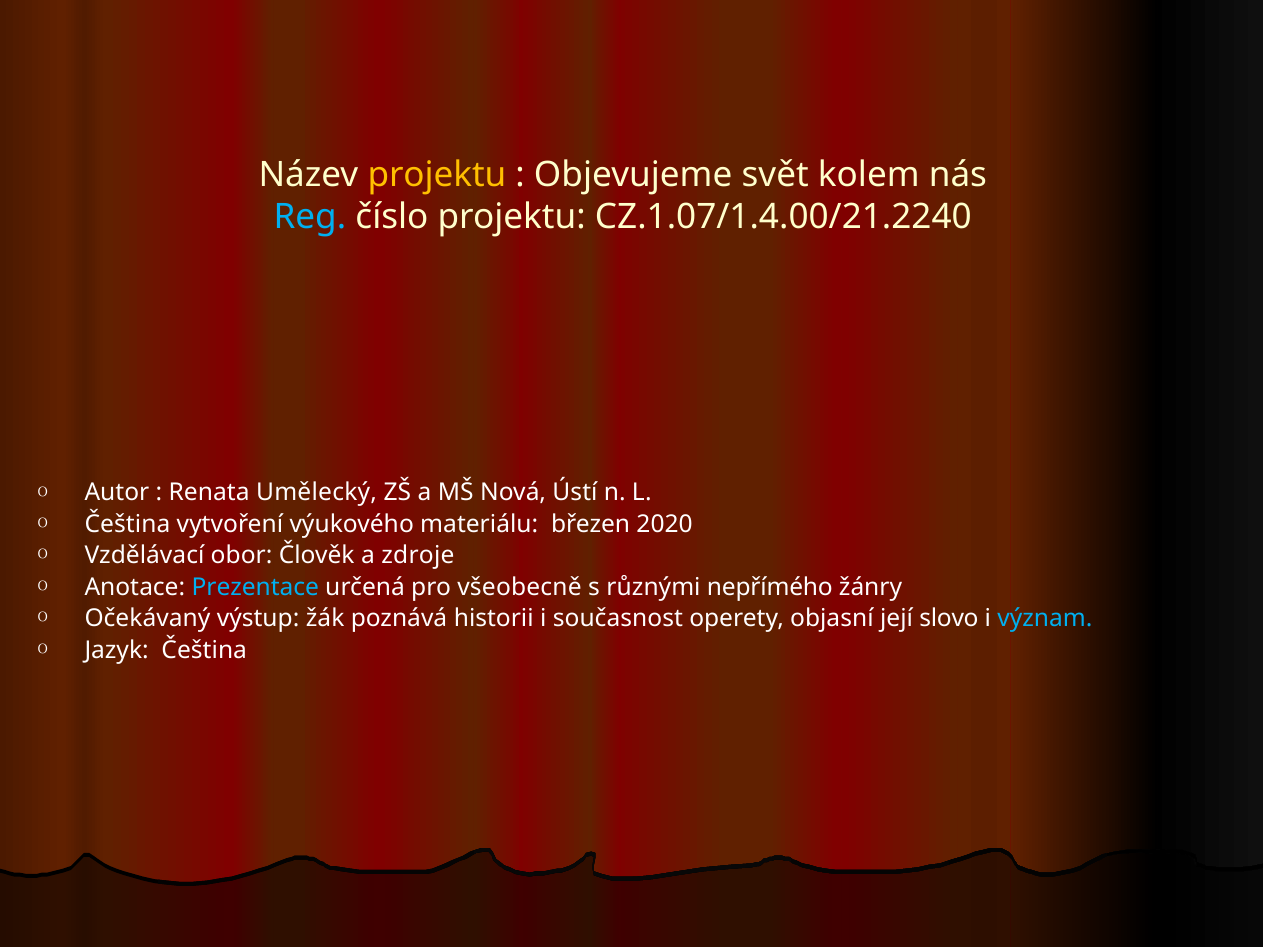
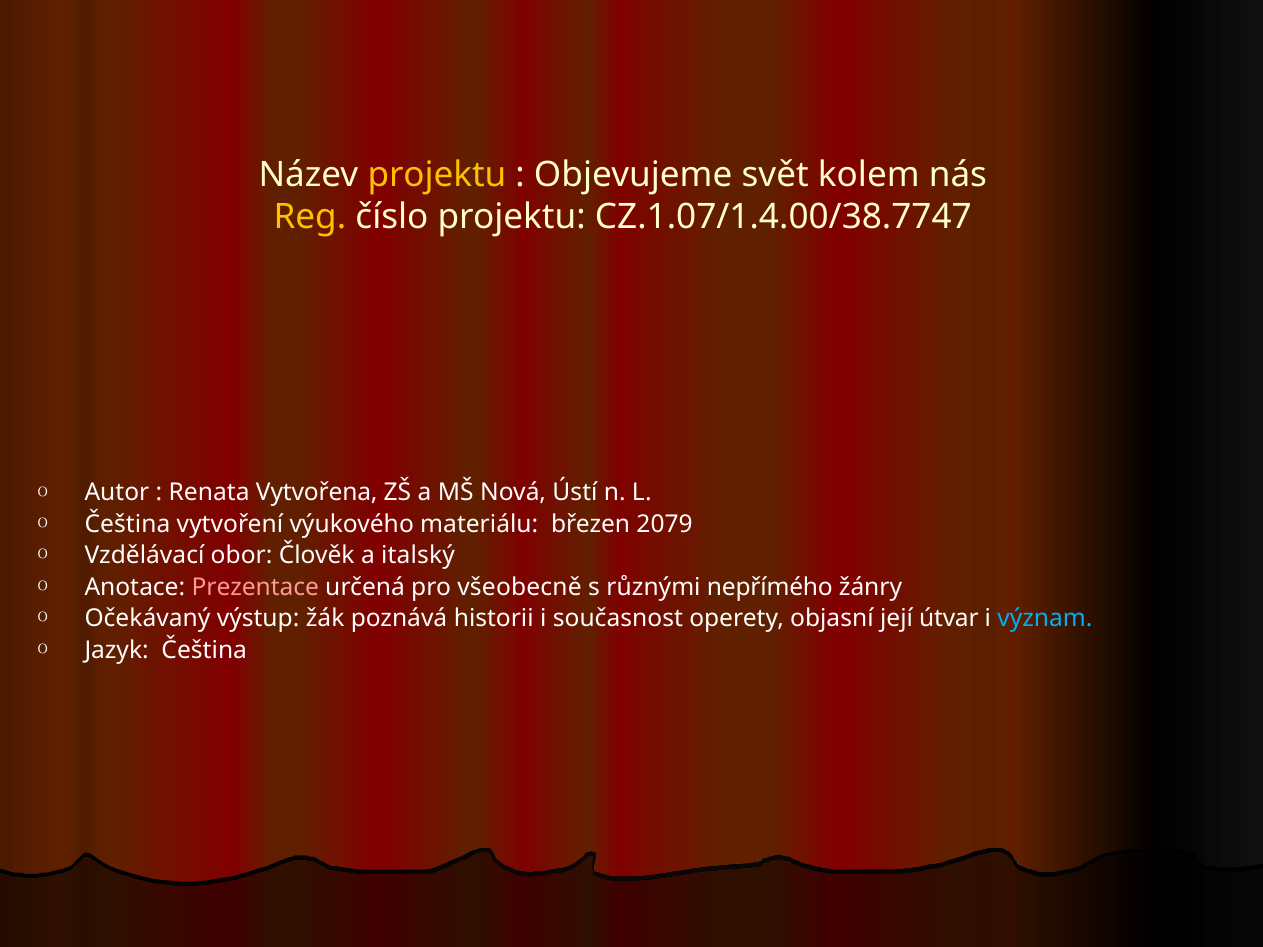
Reg colour: light blue -> yellow
CZ.1.07/1.4.00/21.2240: CZ.1.07/1.4.00/21.2240 -> CZ.1.07/1.4.00/38.7747
Umělecký: Umělecký -> Vytvořena
2020: 2020 -> 2079
zdroje: zdroje -> italský
Prezentace colour: light blue -> pink
slovo: slovo -> útvar
